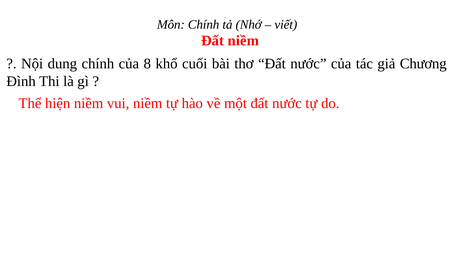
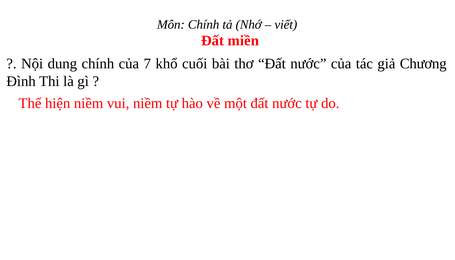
Đất niềm: niềm -> miền
8: 8 -> 7
